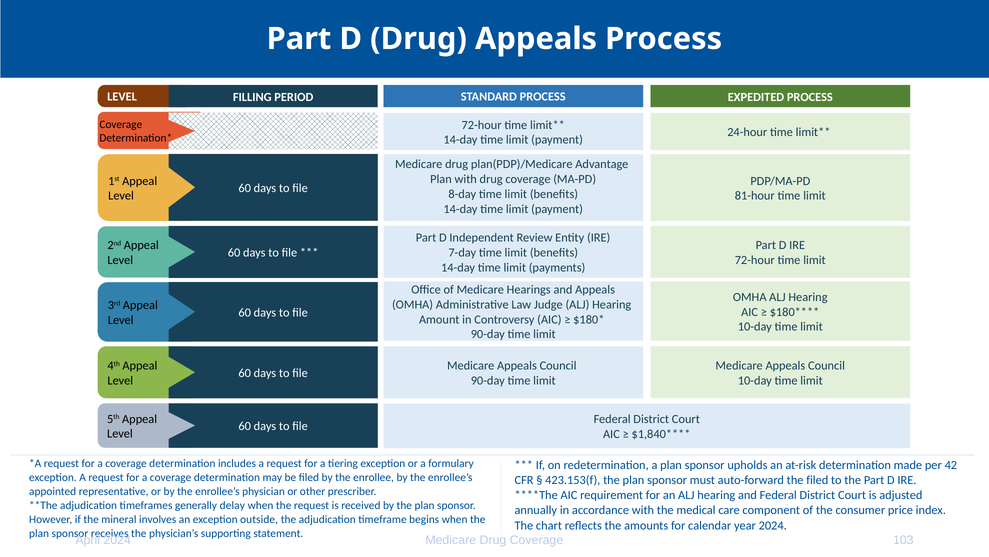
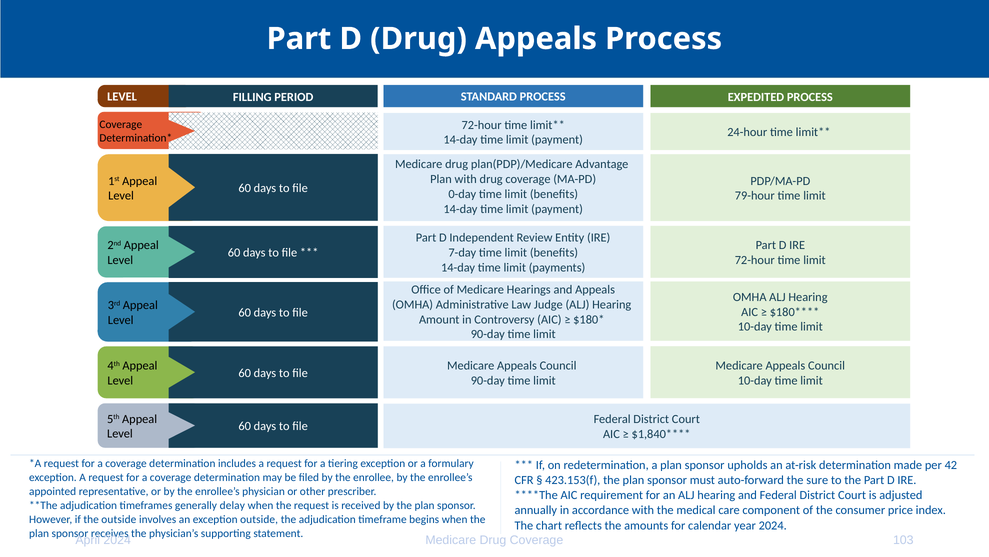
8-day: 8-day -> 0-day
81-hour: 81-hour -> 79-hour
the filed: filed -> sure
the mineral: mineral -> outside
